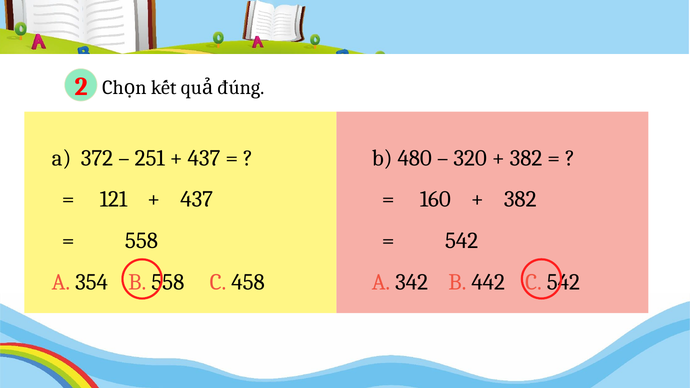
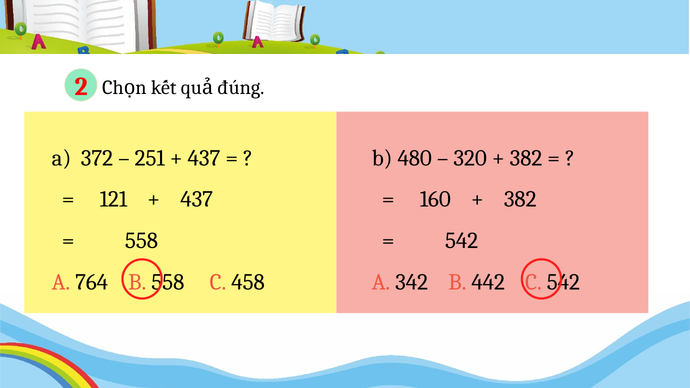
354: 354 -> 764
